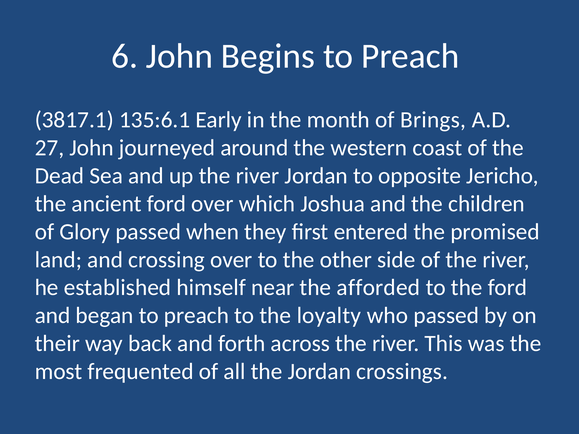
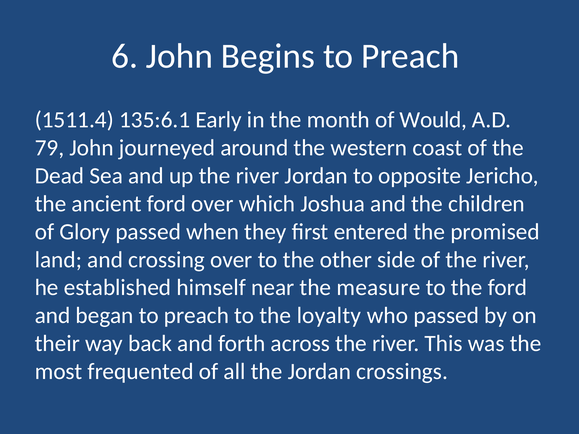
3817.1: 3817.1 -> 1511.4
Brings: Brings -> Would
27: 27 -> 79
afforded: afforded -> measure
